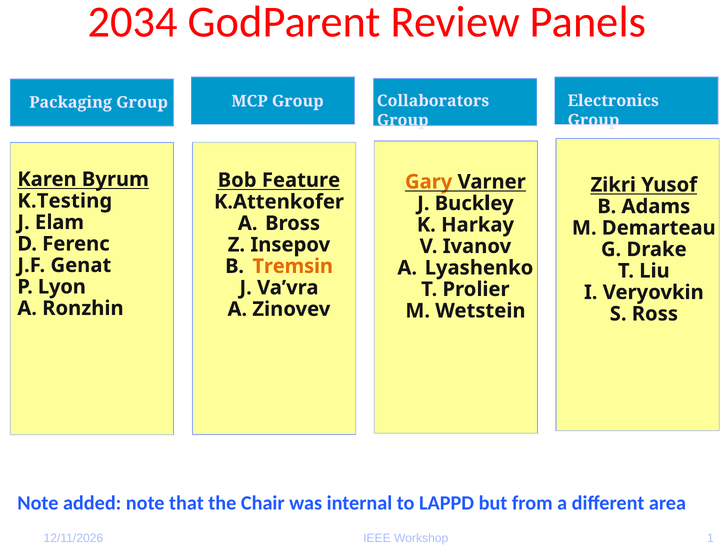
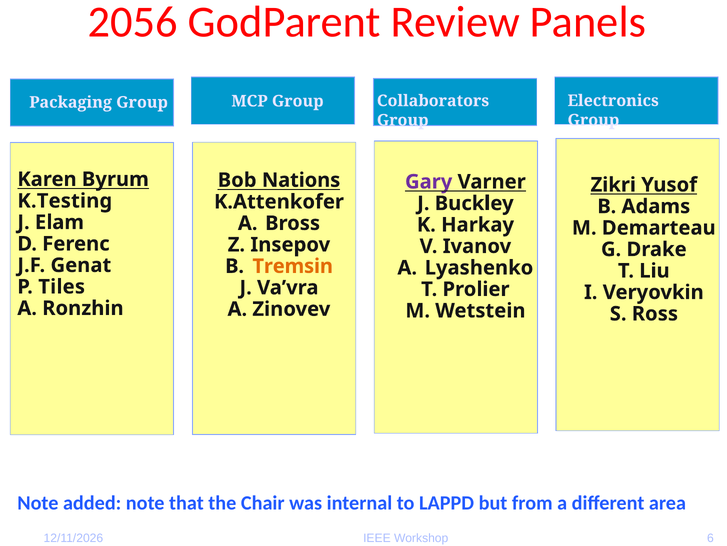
2034: 2034 -> 2056
Feature: Feature -> Nations
Gary colour: orange -> purple
Lyon: Lyon -> Tiles
1: 1 -> 6
